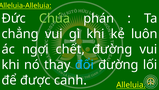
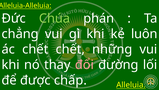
ác ngợi: ngợi -> chết
chết đường: đường -> những
đổi colour: light blue -> pink
canh: canh -> chấp
